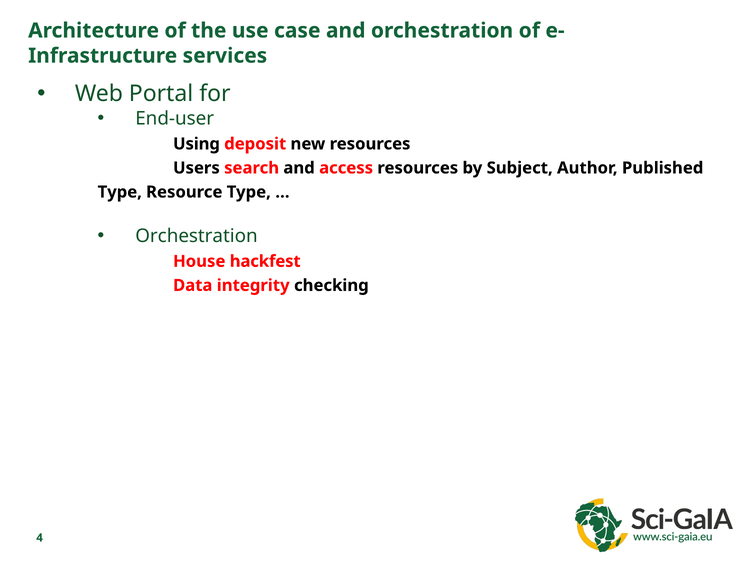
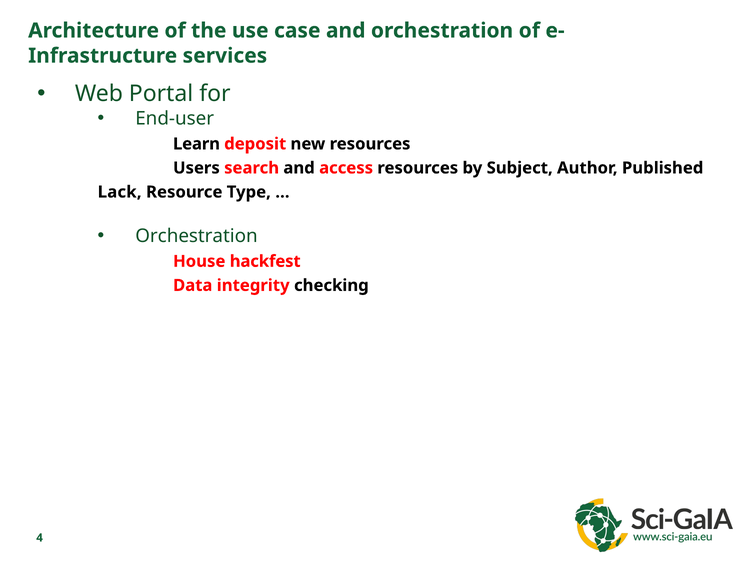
Using: Using -> Learn
Type at (120, 192): Type -> Lack
